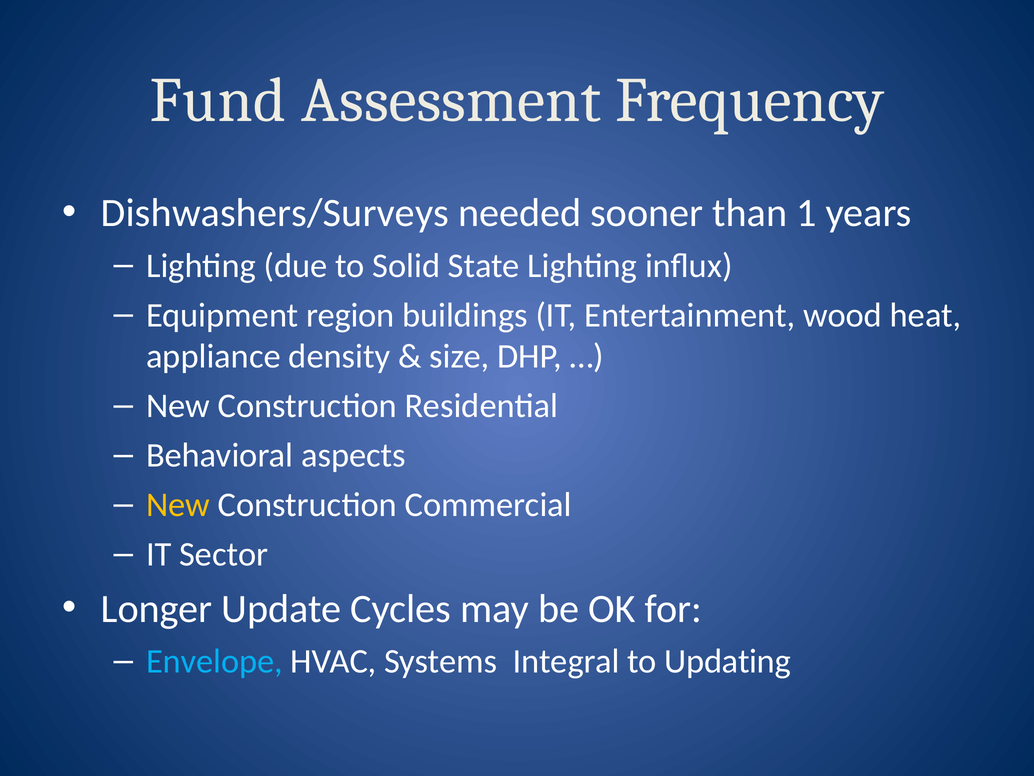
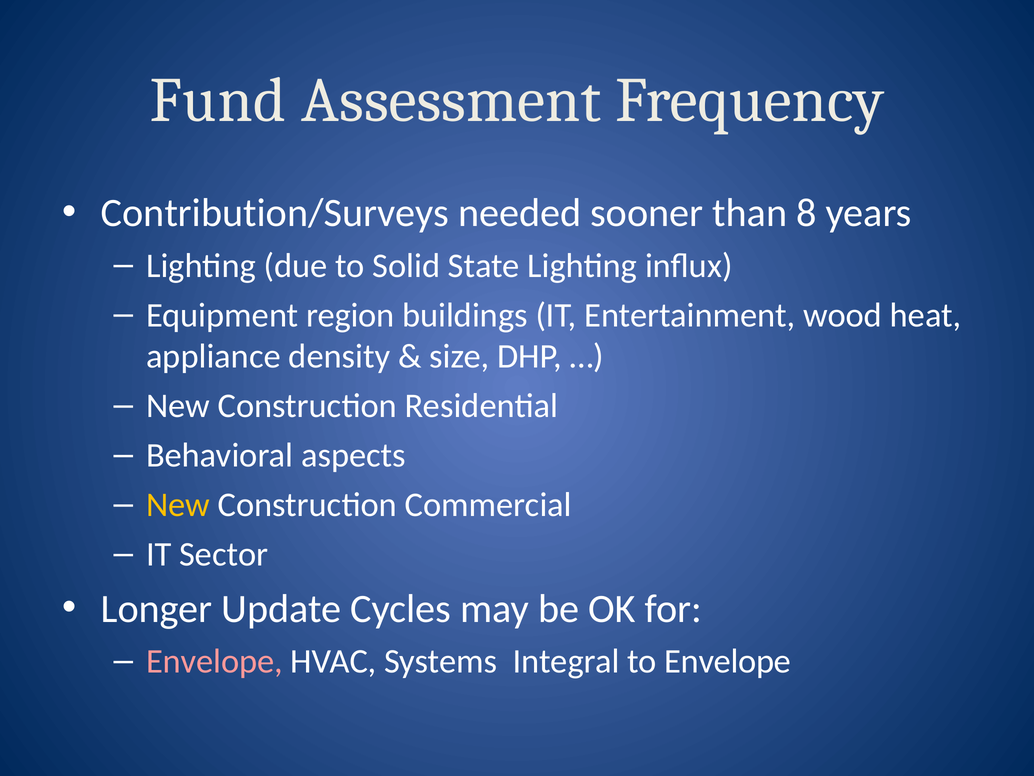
Dishwashers/Surveys: Dishwashers/Surveys -> Contribution/Surveys
1: 1 -> 8
Envelope at (214, 661) colour: light blue -> pink
to Updating: Updating -> Envelope
